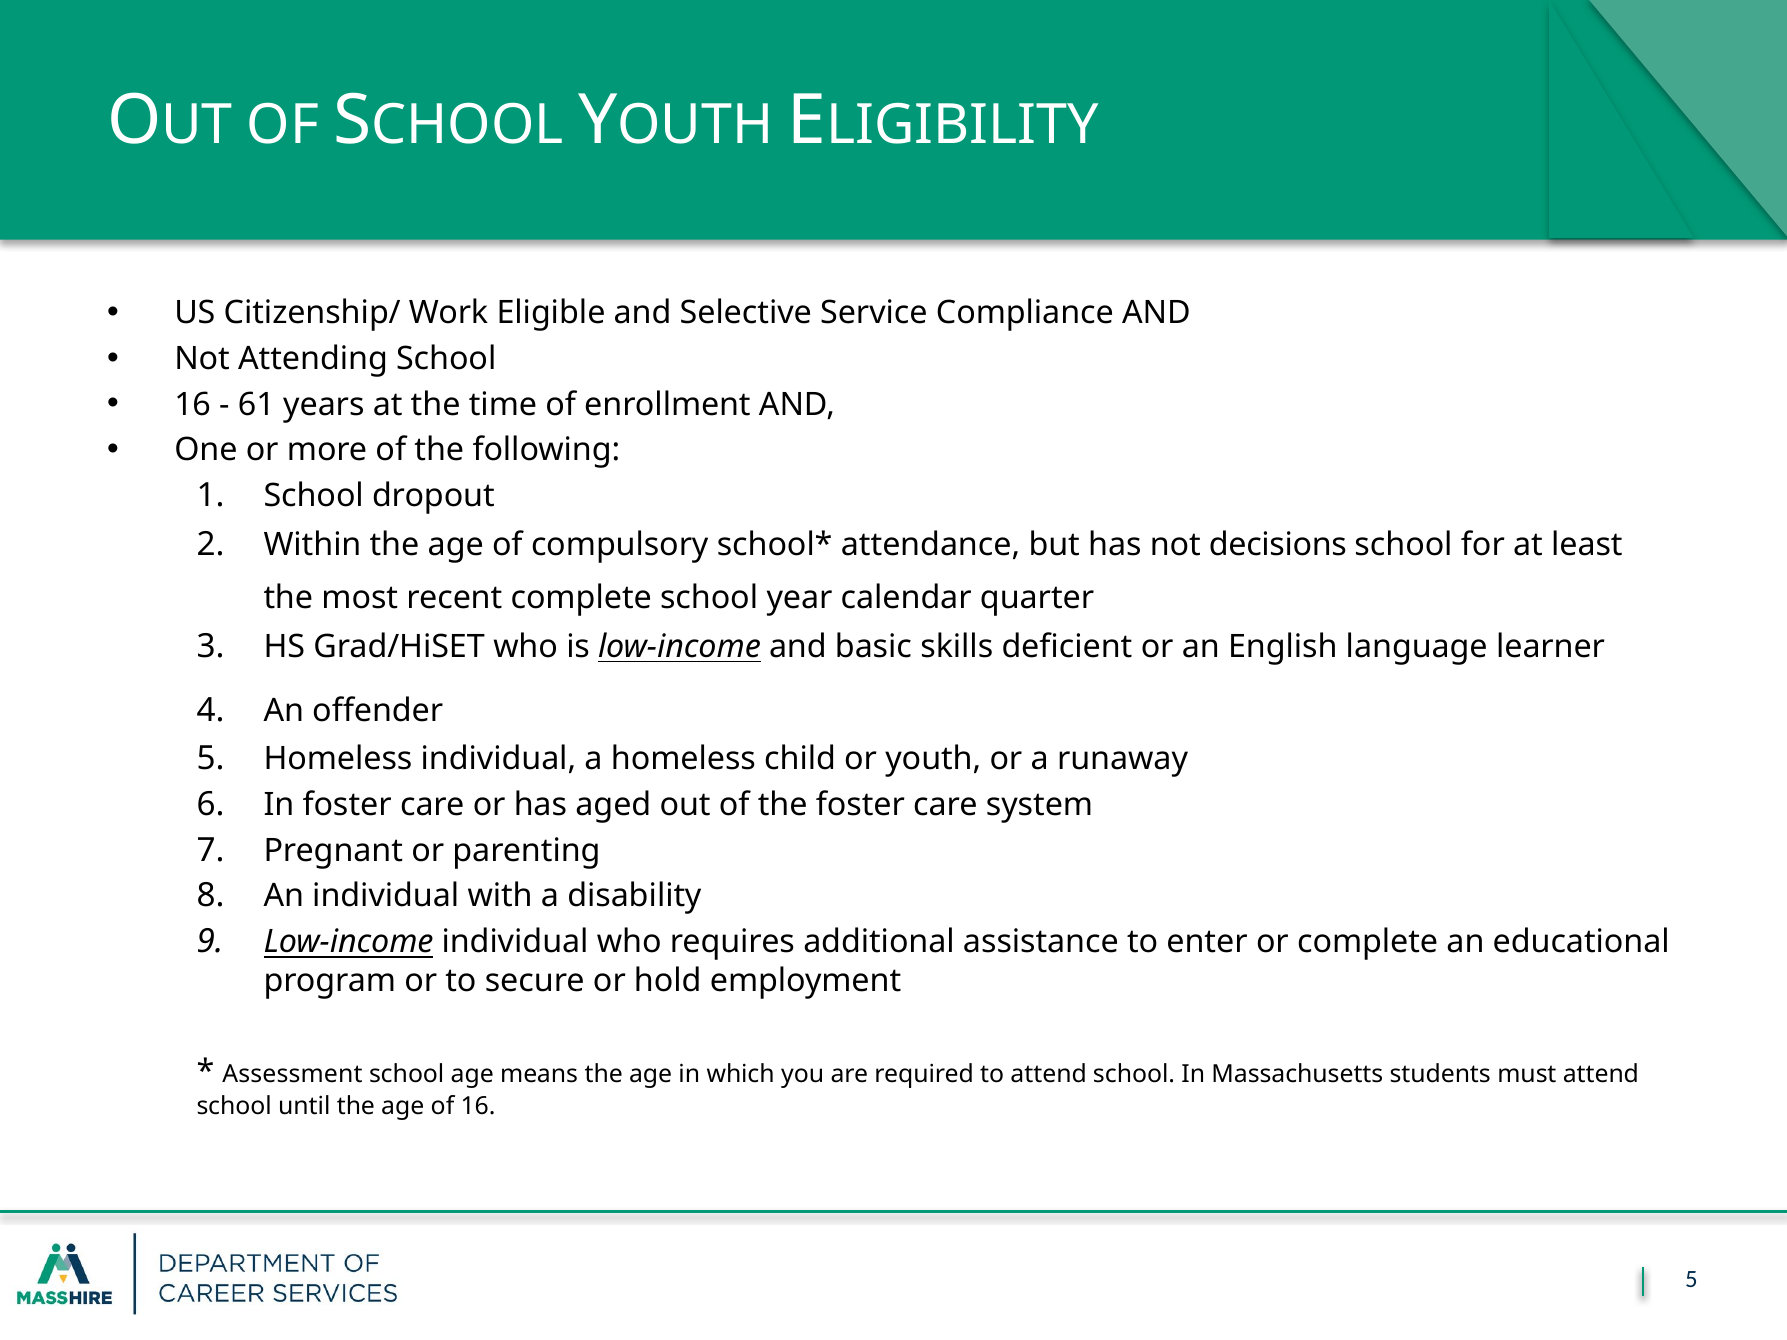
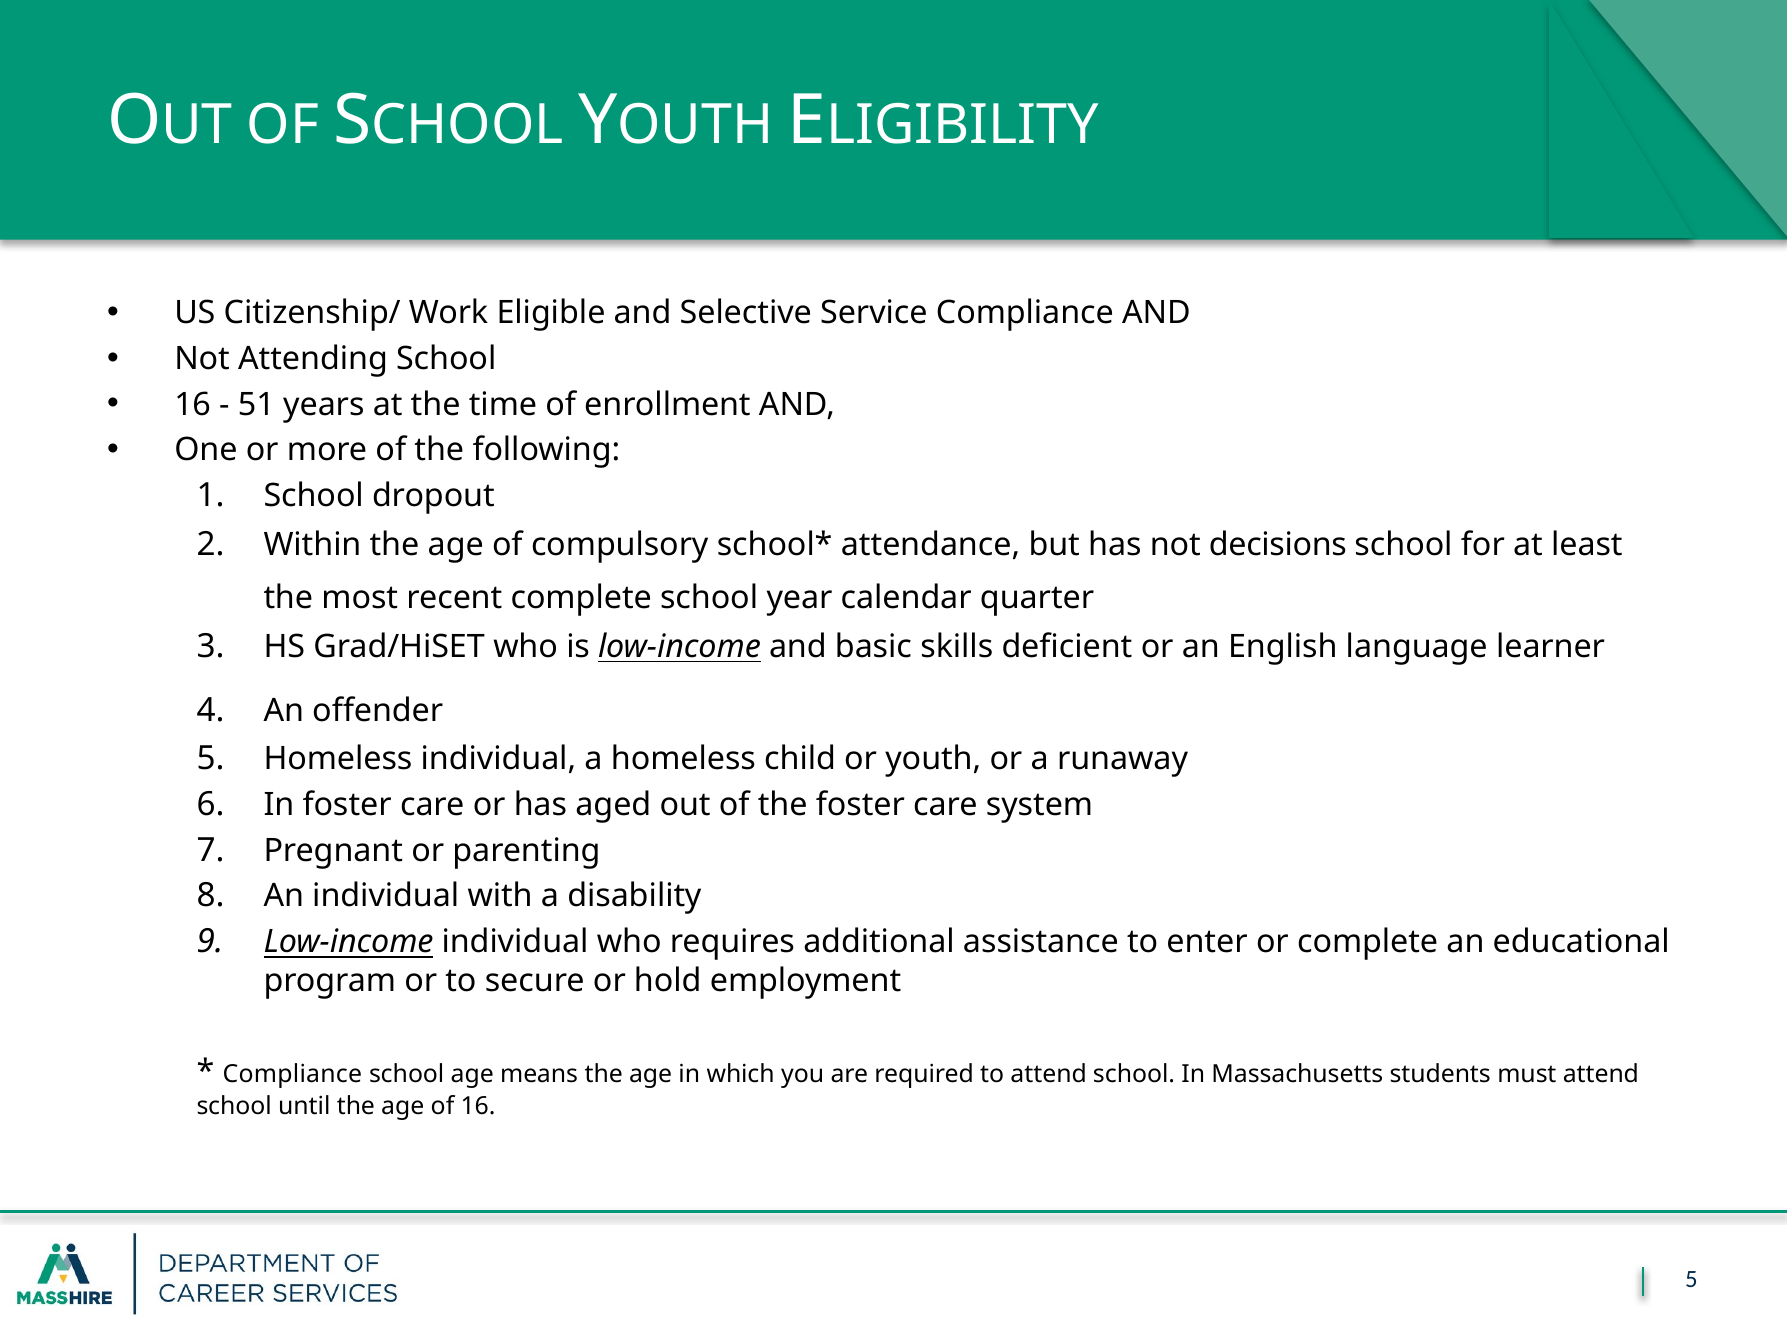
61: 61 -> 51
Assessment at (292, 1075): Assessment -> Compliance
